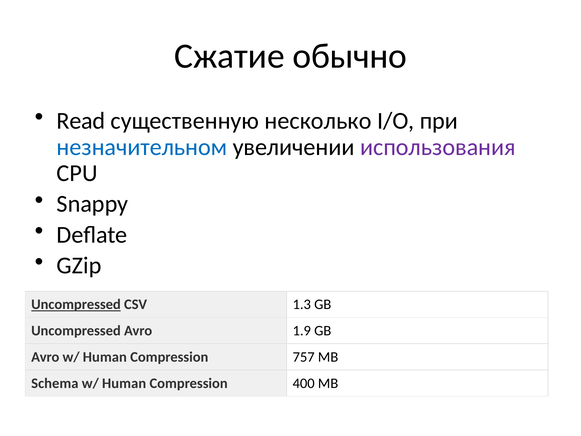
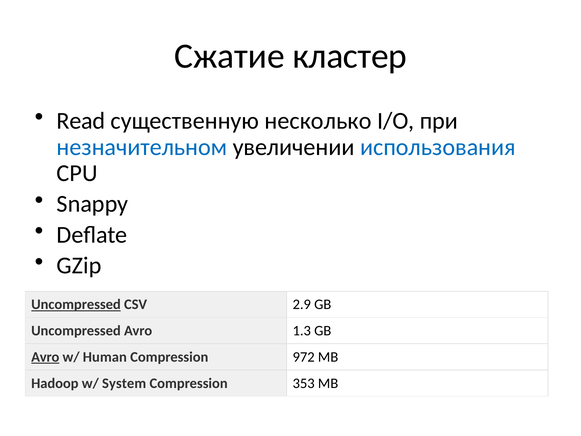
обычно: обычно -> кластер
использования colour: purple -> blue
1.3: 1.3 -> 2.9
1.9: 1.9 -> 1.3
Avro at (45, 357) underline: none -> present
757: 757 -> 972
Schema: Schema -> Hadoop
Human at (124, 383): Human -> System
400: 400 -> 353
